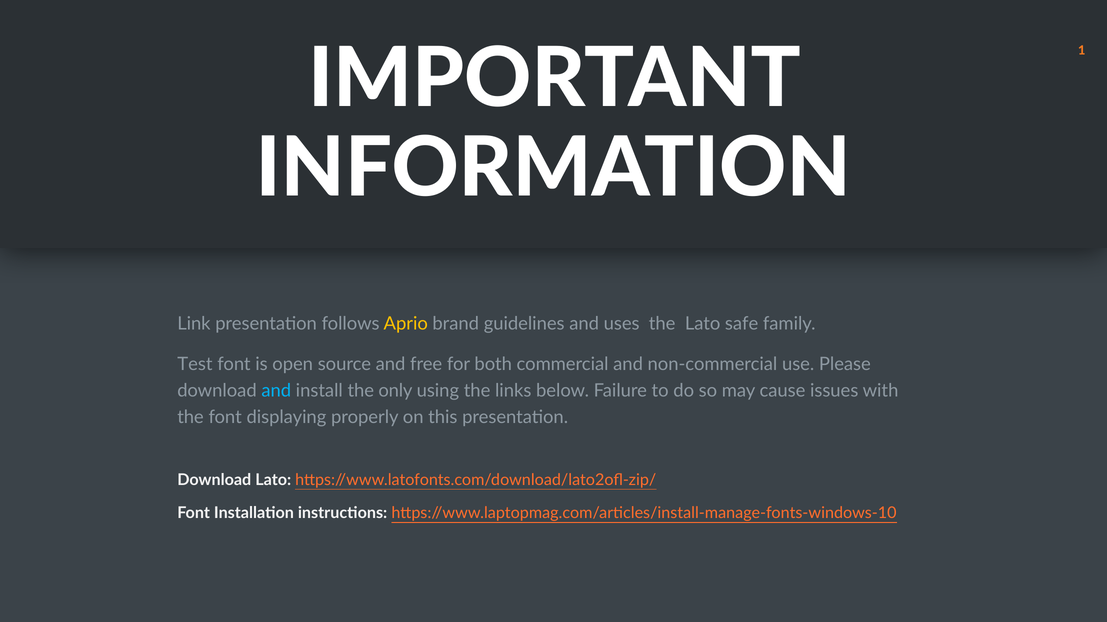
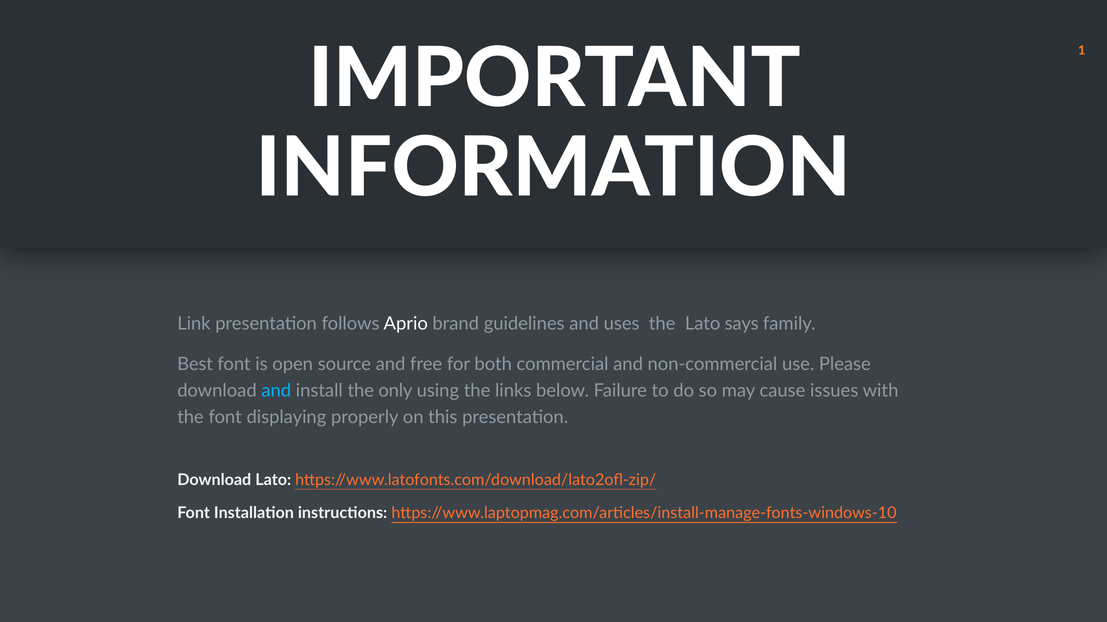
Aprio colour: yellow -> white
safe: safe -> says
Test: Test -> Best
